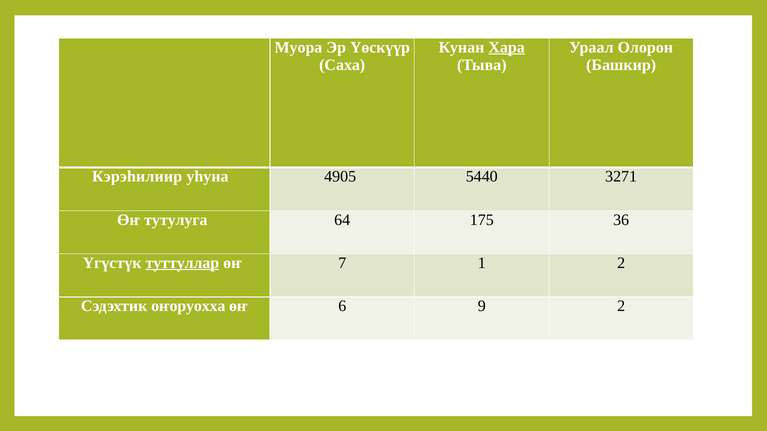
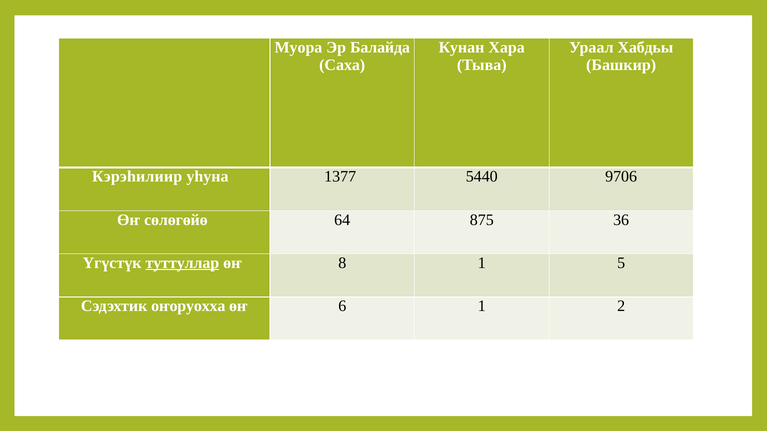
Үөскүүр: Үөскүүр -> Балайда
Хара underline: present -> none
Олорон: Олорон -> Хабдьы
4905: 4905 -> 1377
3271: 3271 -> 9706
тутулуга: тутулуга -> сөлөгөйө
175: 175 -> 875
7: 7 -> 8
1 2: 2 -> 5
6 9: 9 -> 1
